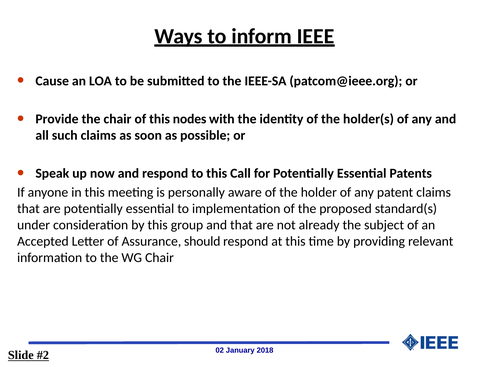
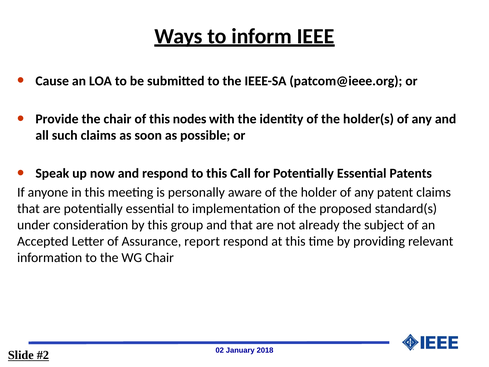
should: should -> report
